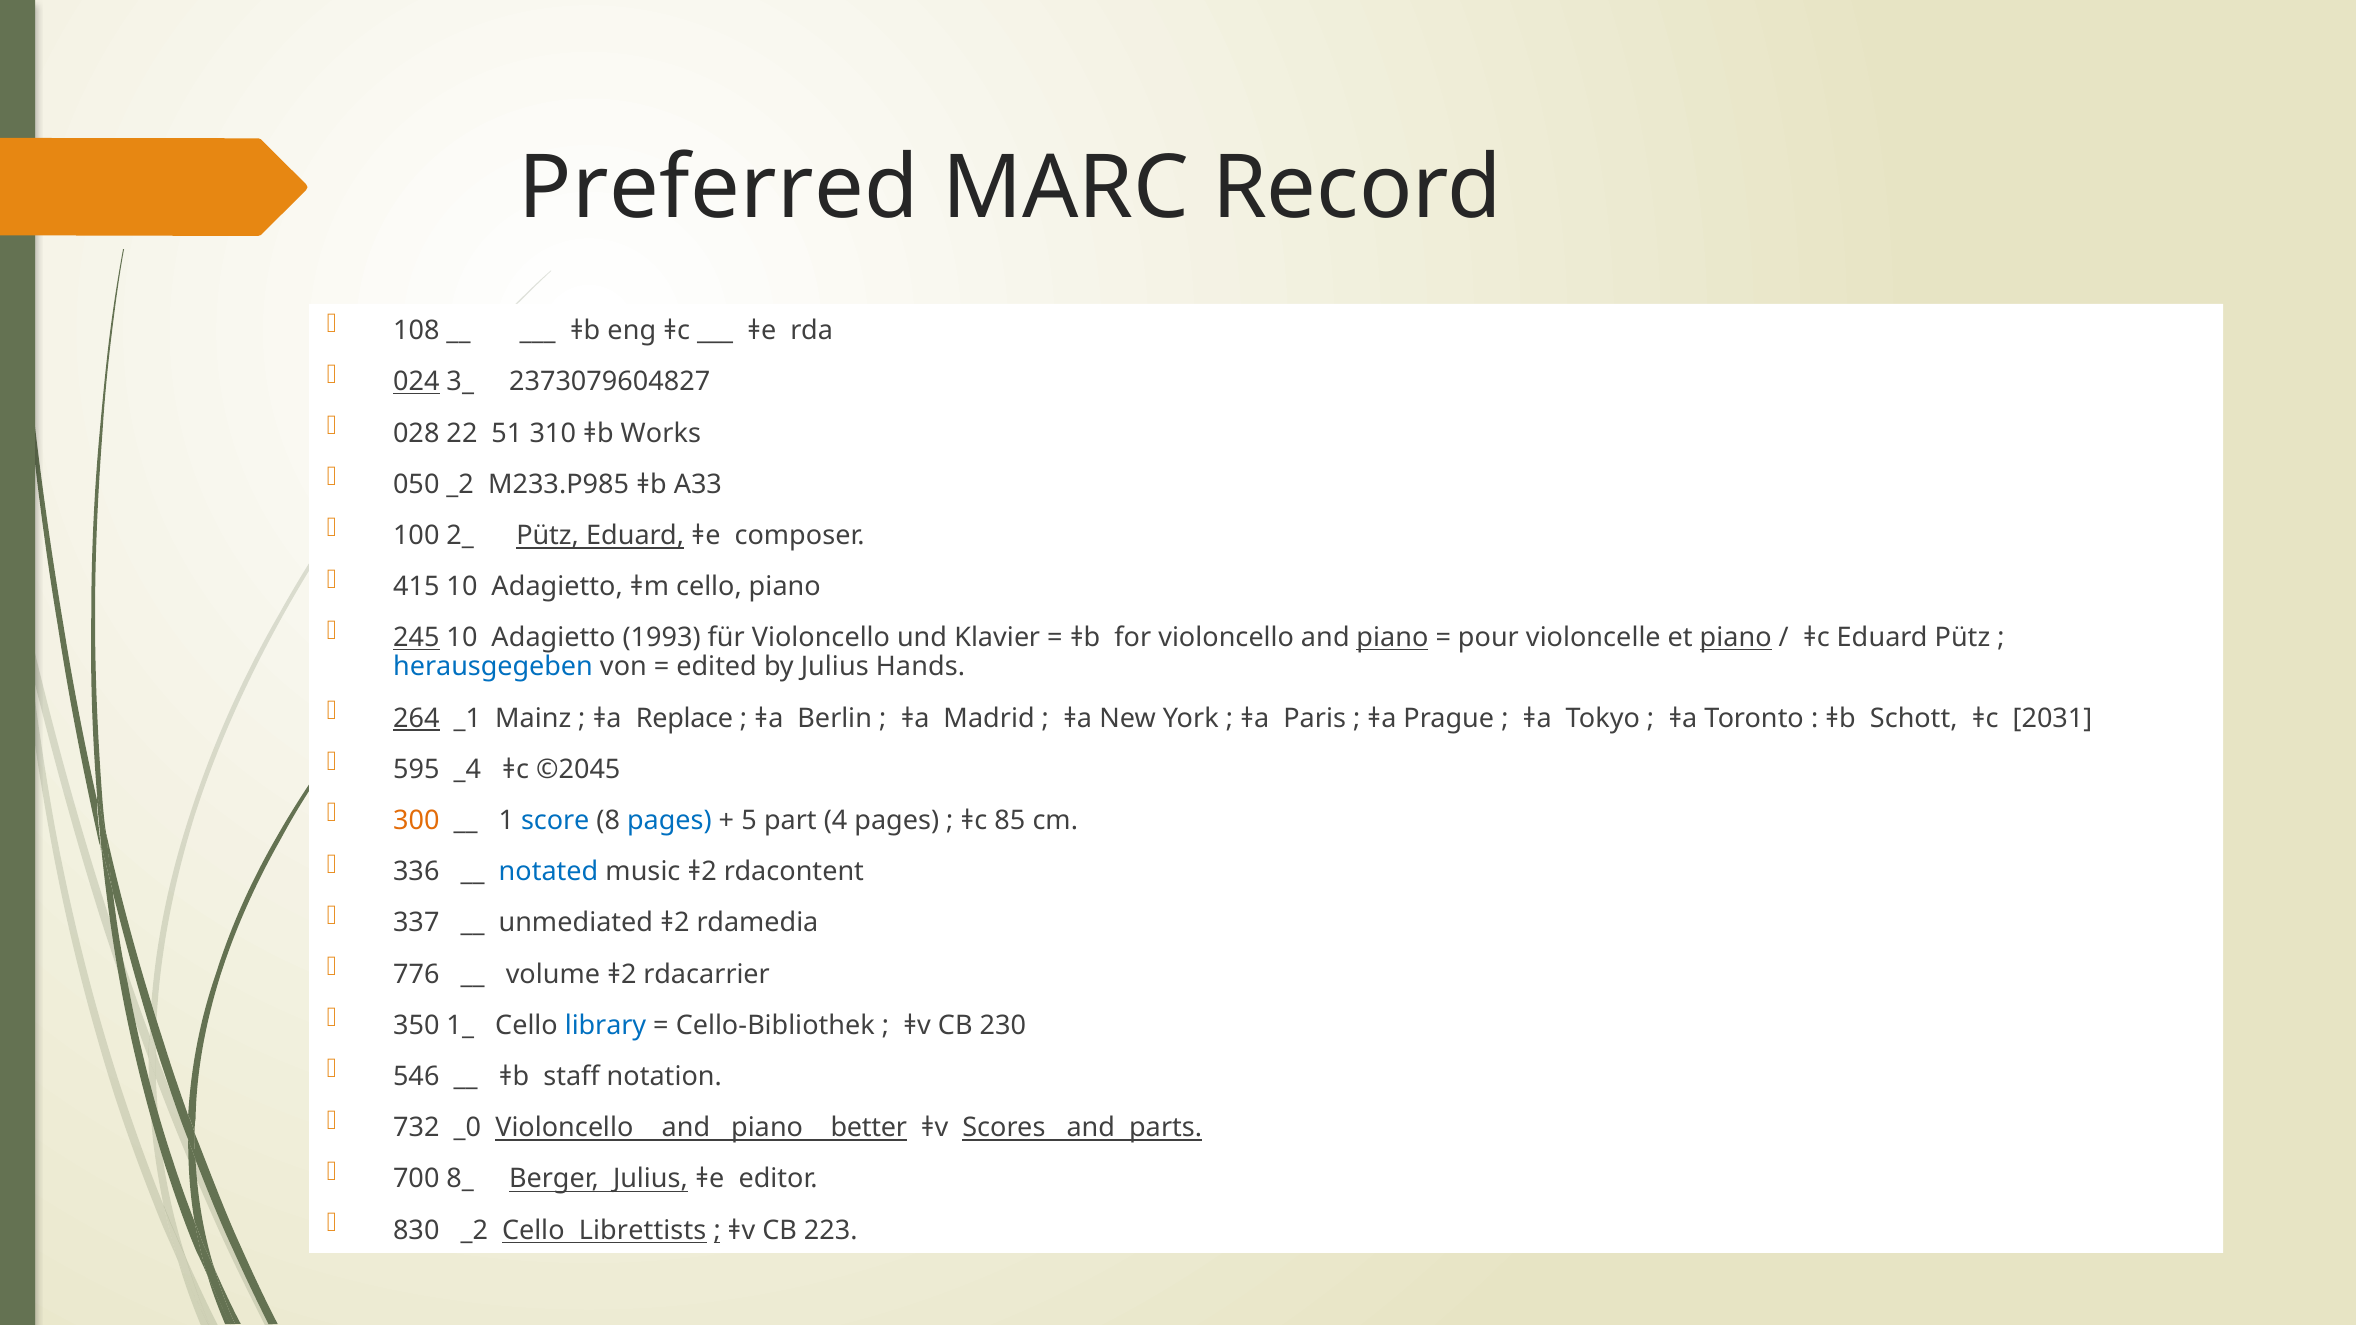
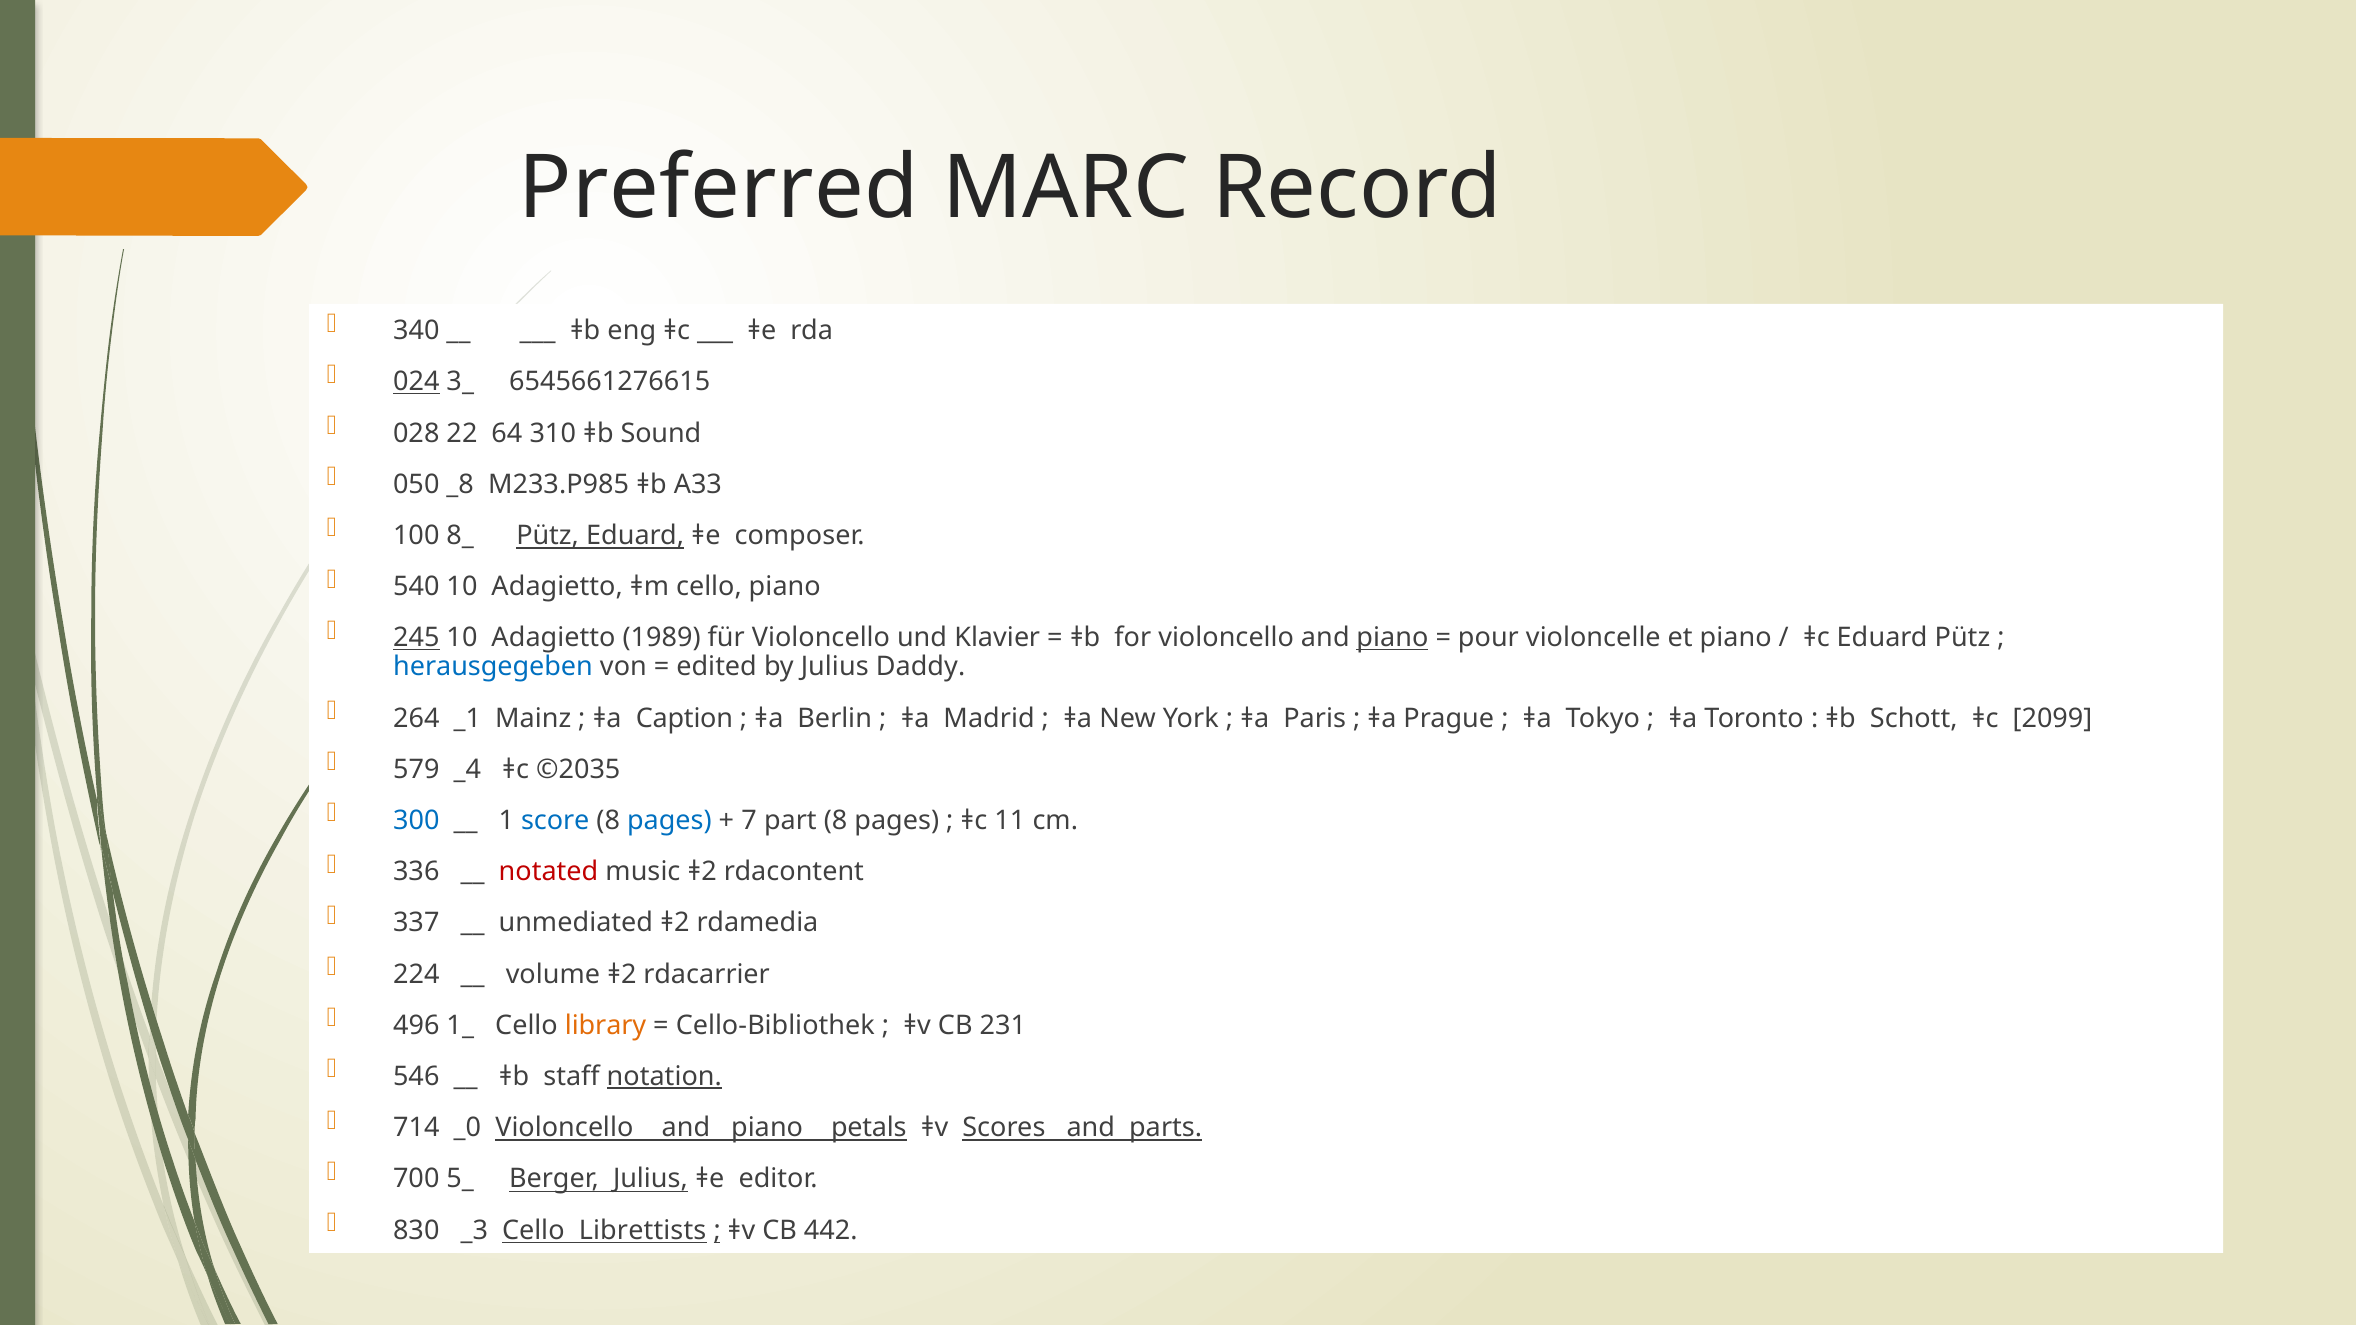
108: 108 -> 340
2373079604827: 2373079604827 -> 6545661276615
51: 51 -> 64
Works: Works -> Sound
050 _2: _2 -> _8
2_: 2_ -> 8_
415: 415 -> 540
1993: 1993 -> 1989
piano at (1736, 638) underline: present -> none
Hands: Hands -> Daddy
264 underline: present -> none
Replace: Replace -> Caption
2031: 2031 -> 2099
595: 595 -> 579
©2045: ©2045 -> ©2035
300 colour: orange -> blue
5: 5 -> 7
part 4: 4 -> 8
85: 85 -> 11
notated colour: blue -> red
776: 776 -> 224
350: 350 -> 496
library colour: blue -> orange
230: 230 -> 231
notation underline: none -> present
732: 732 -> 714
better: better -> petals
8_: 8_ -> 5_
830 _2: _2 -> _3
223: 223 -> 442
